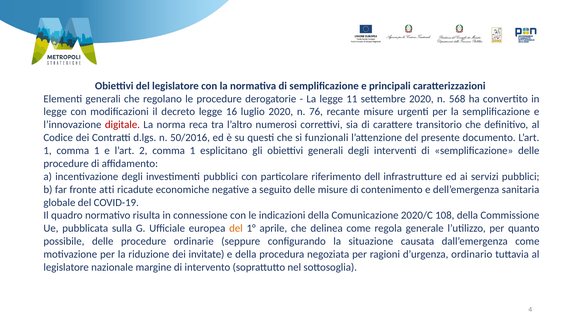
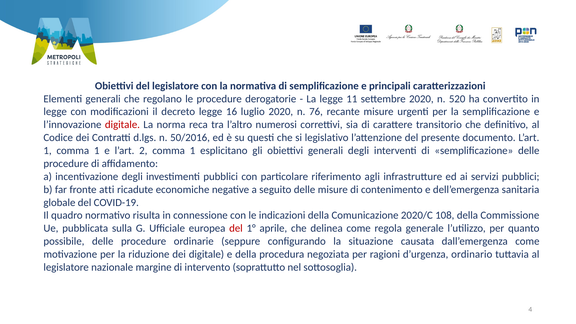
568: 568 -> 520
funzionali: funzionali -> legislativo
dell: dell -> agli
del at (236, 228) colour: orange -> red
dei invitate: invitate -> digitale
